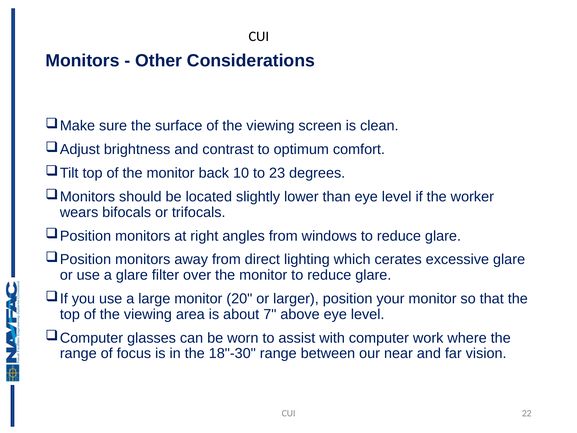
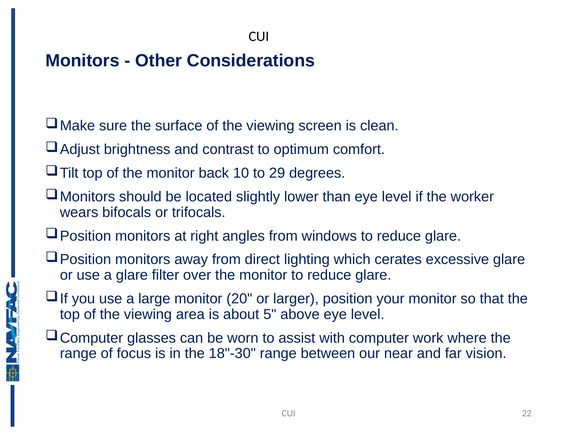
23: 23 -> 29
7: 7 -> 5
